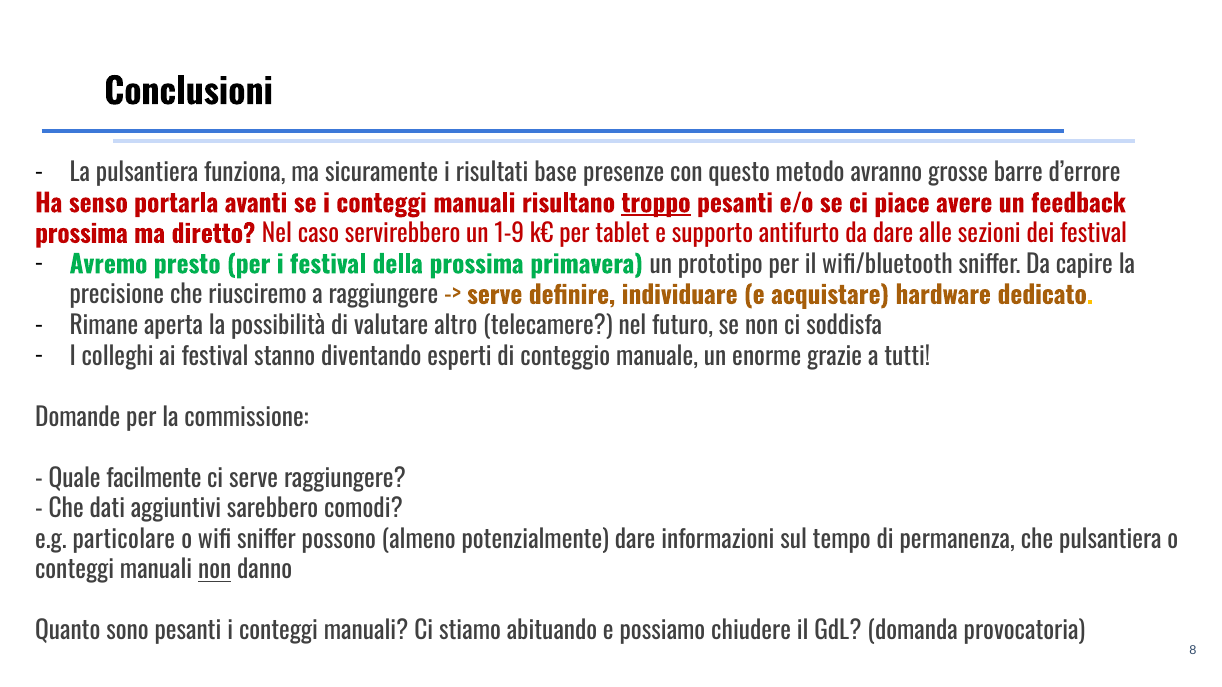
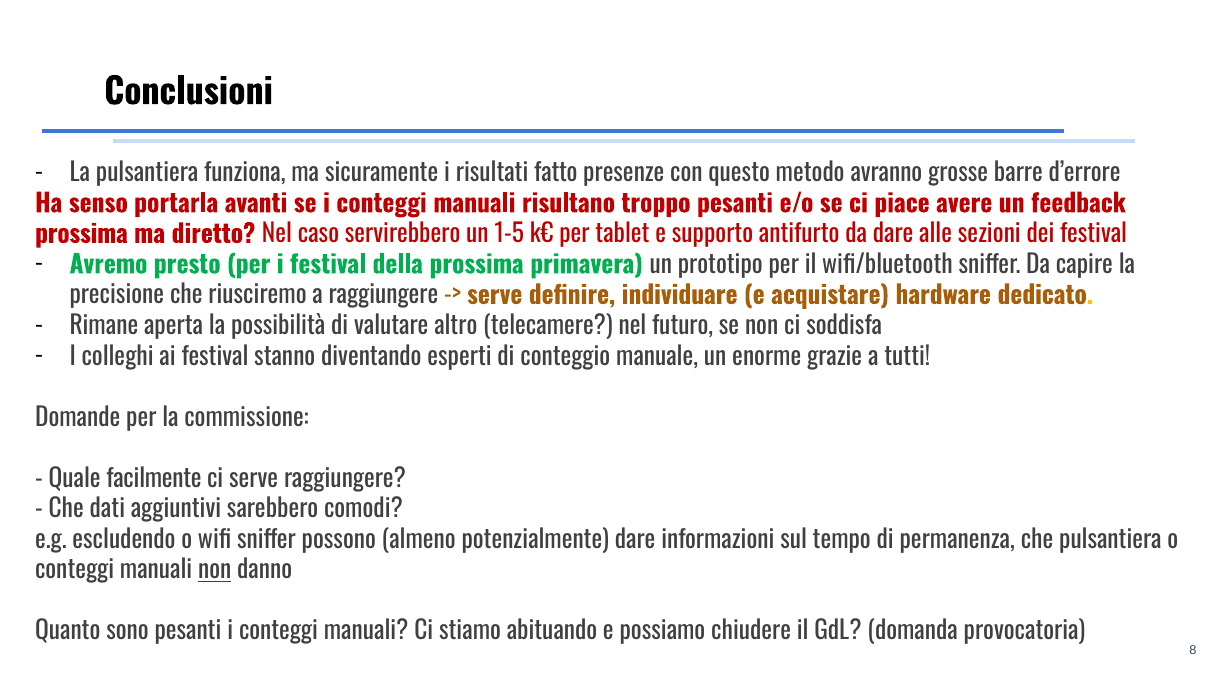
base: base -> fatto
troppo underline: present -> none
1-9: 1-9 -> 1-5
particolare: particolare -> escludendo
